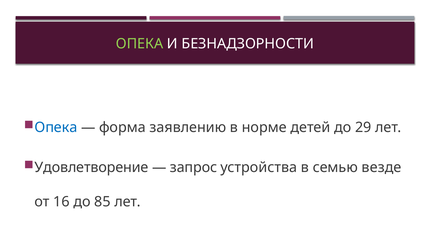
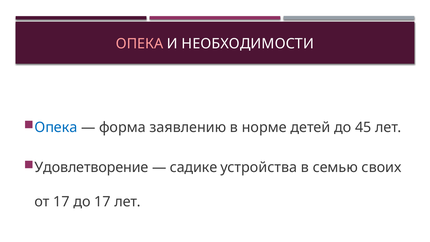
ОПЕКА at (140, 44) colour: light green -> pink
БЕЗНАДЗОРНОСТИ: БЕЗНАДЗОРНОСТИ -> НЕОБХОДИМОСТИ
29: 29 -> 45
запрос: запрос -> садике
везде: везде -> своих
от 16: 16 -> 17
до 85: 85 -> 17
